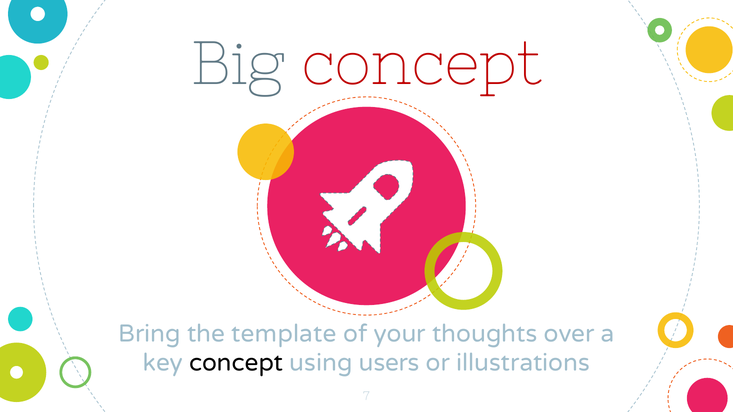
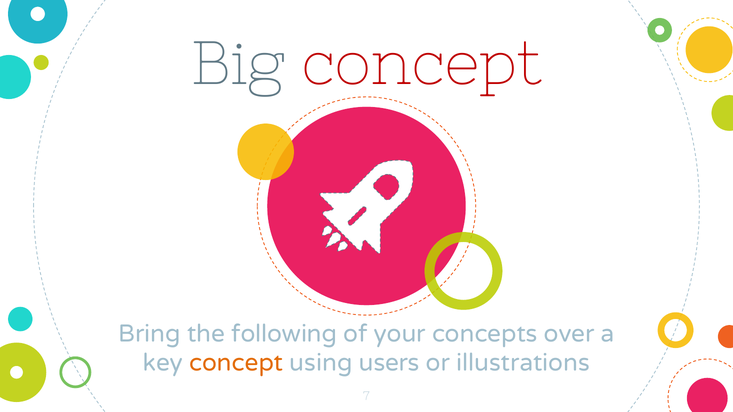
template: template -> following
thoughts: thoughts -> concepts
concept at (236, 363) colour: black -> orange
